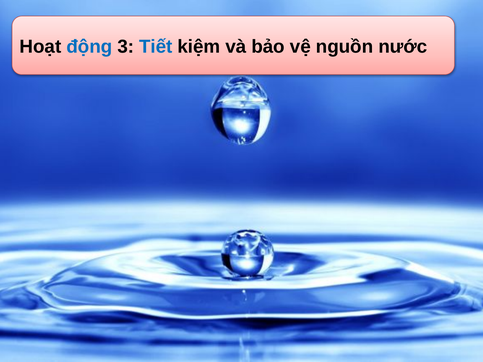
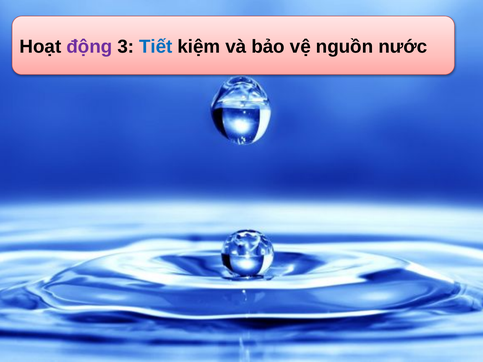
động colour: blue -> purple
